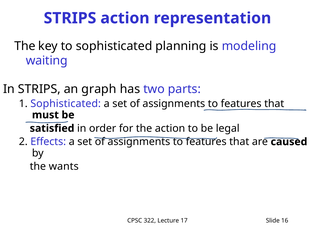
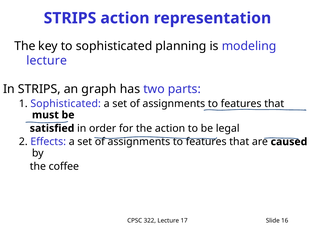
waiting at (47, 61): waiting -> lecture
wants: wants -> coffee
